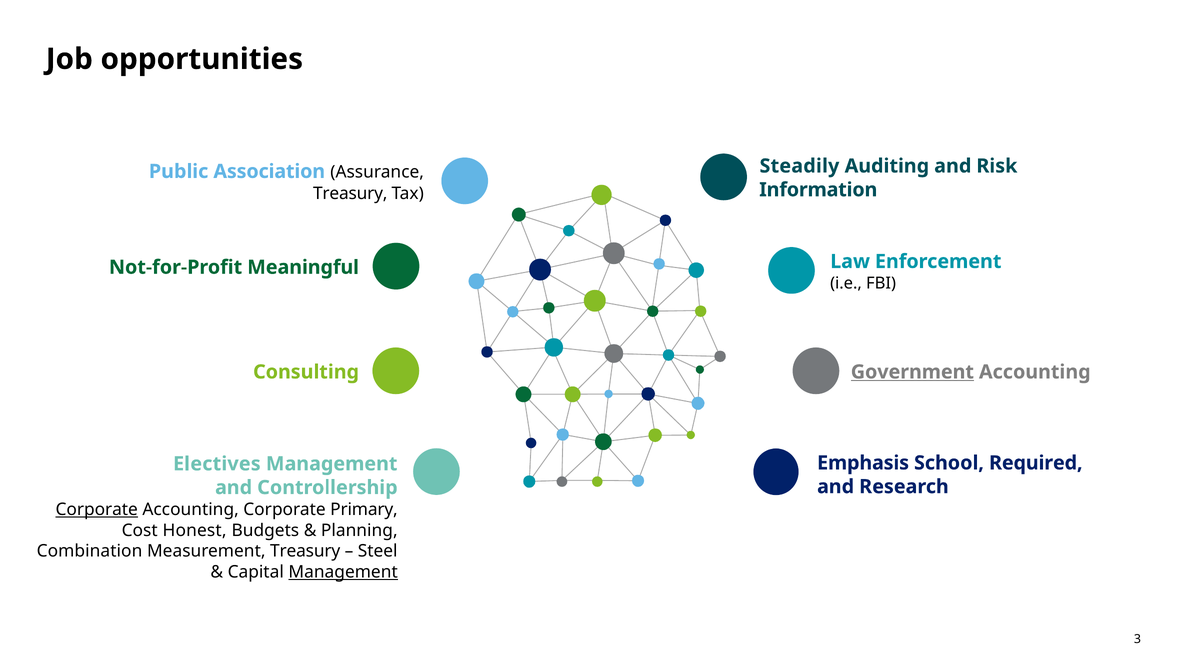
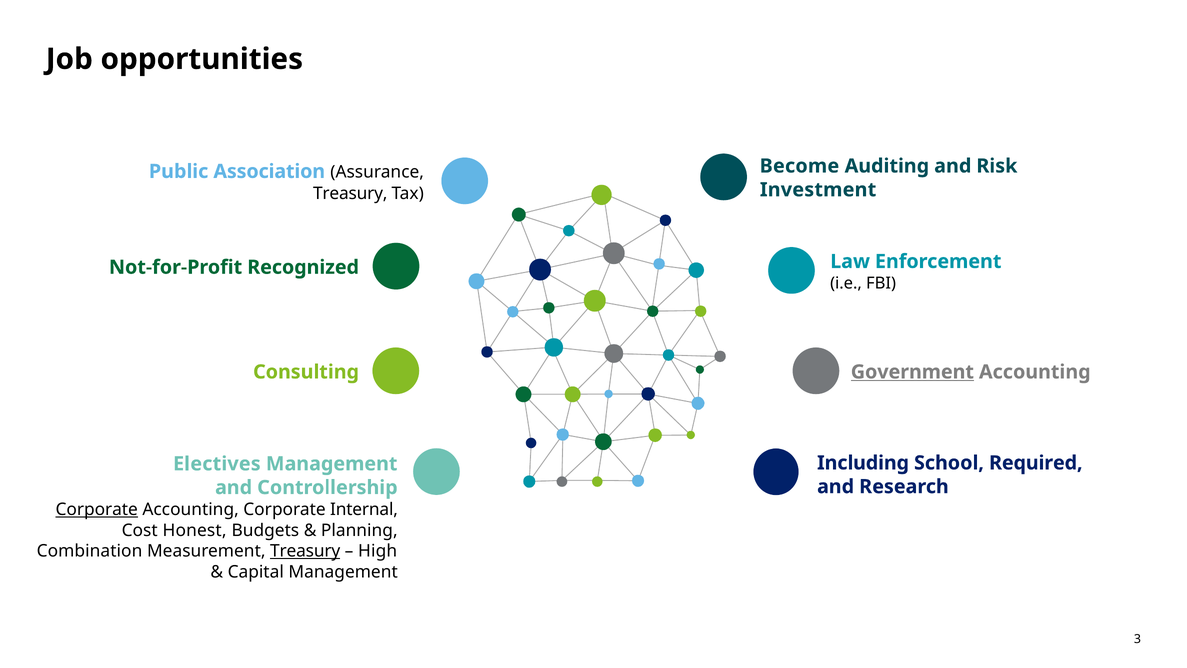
Steadily: Steadily -> Become
Information: Information -> Investment
Meaningful: Meaningful -> Recognized
Emphasis: Emphasis -> Including
Primary: Primary -> Internal
Treasury at (305, 551) underline: none -> present
Steel: Steel -> High
Management at (343, 572) underline: present -> none
